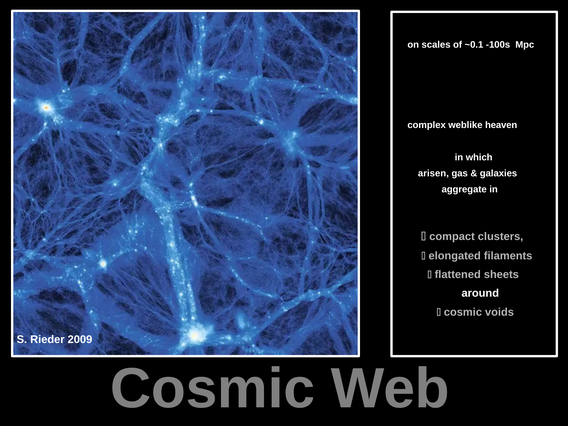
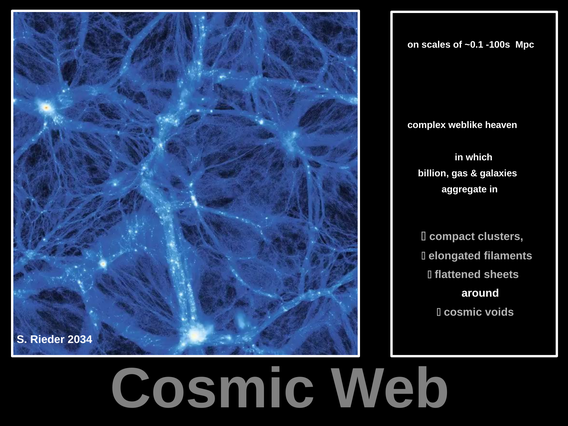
arisen: arisen -> billion
2009: 2009 -> 2034
